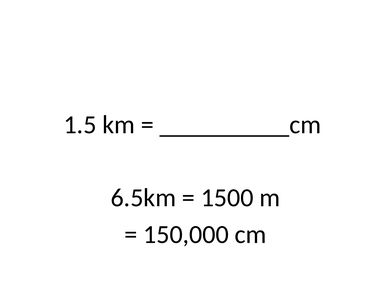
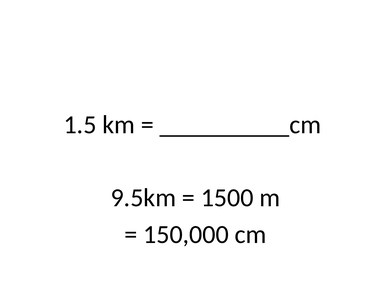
6.5km: 6.5km -> 9.5km
